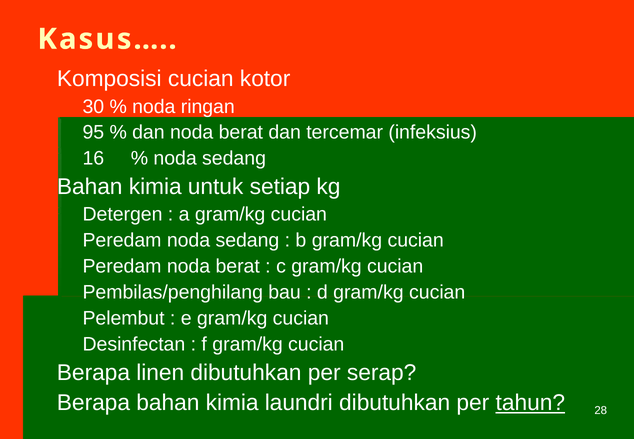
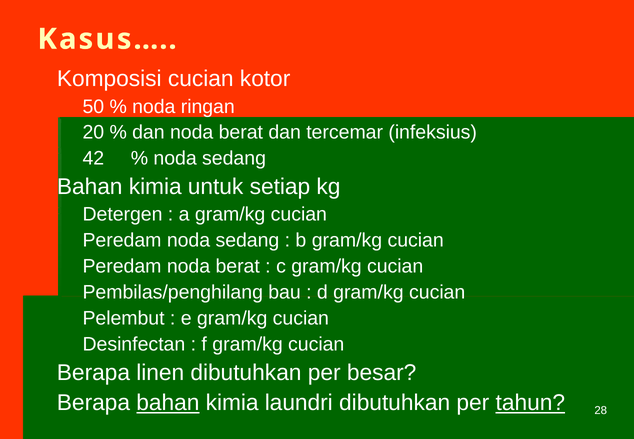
30: 30 -> 50
95: 95 -> 20
16: 16 -> 42
serap: serap -> besar
bahan at (168, 403) underline: none -> present
